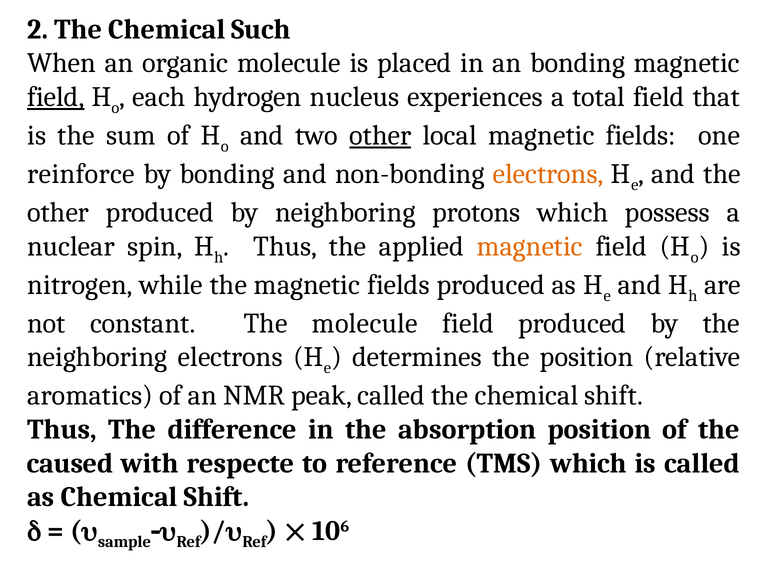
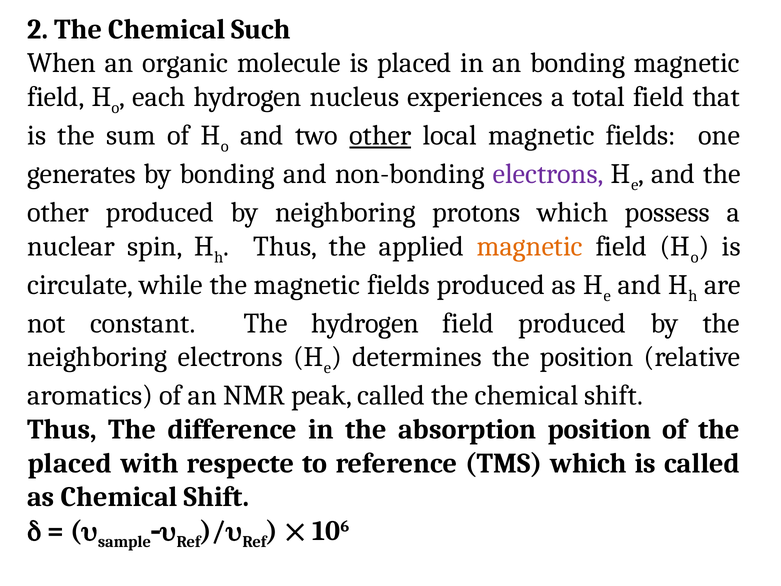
field at (56, 97) underline: present -> none
reinforce: reinforce -> generates
electrons at (548, 174) colour: orange -> purple
nitrogen: nitrogen -> circulate
The molecule: molecule -> hydrogen
caused at (70, 463): caused -> placed
